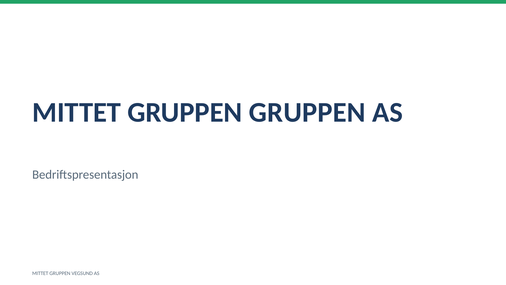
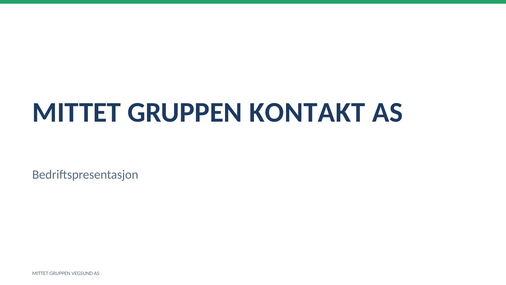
GRUPPEN GRUPPEN: GRUPPEN -> KONTAKT
